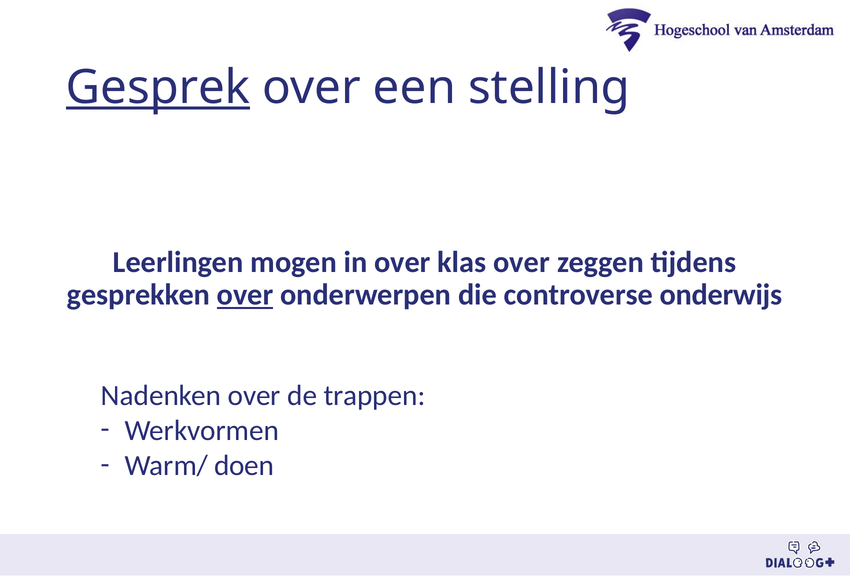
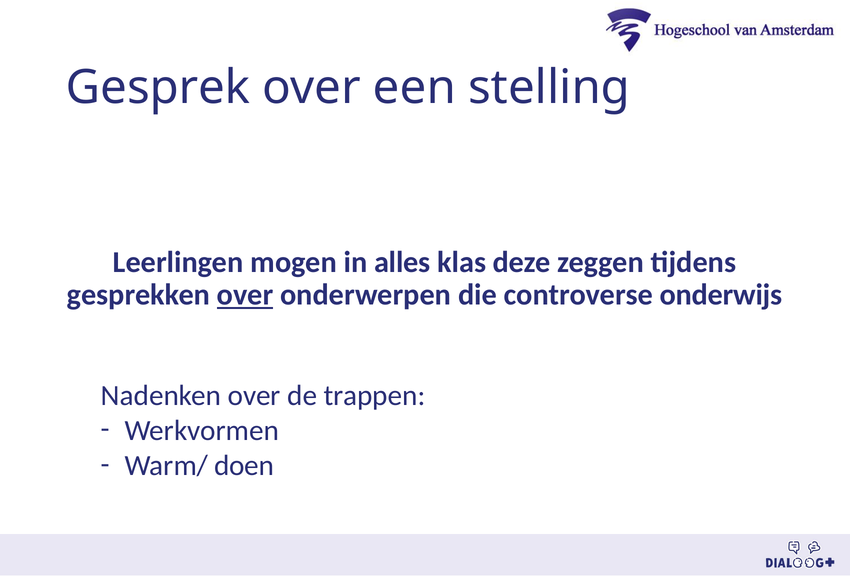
Gesprek underline: present -> none
in over: over -> alles
klas over: over -> deze
